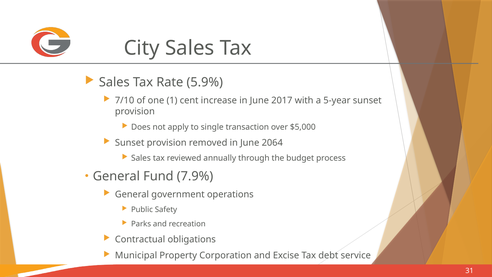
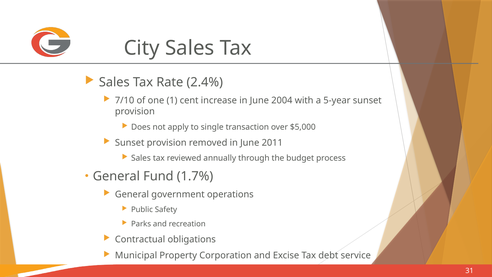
5.9%: 5.9% -> 2.4%
2017: 2017 -> 2004
2064: 2064 -> 2011
7.9%: 7.9% -> 1.7%
